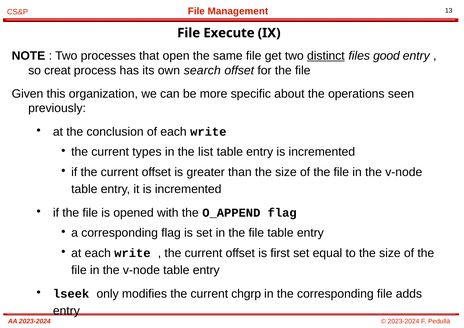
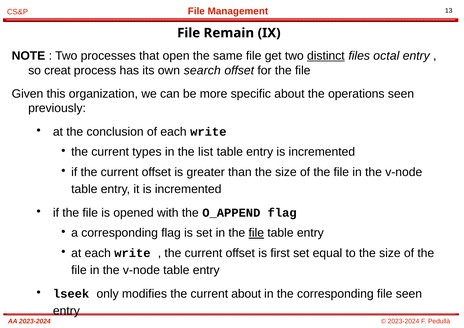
Execute: Execute -> Remain
good: good -> octal
file at (256, 233) underline: none -> present
current chgrp: chgrp -> about
file adds: adds -> seen
